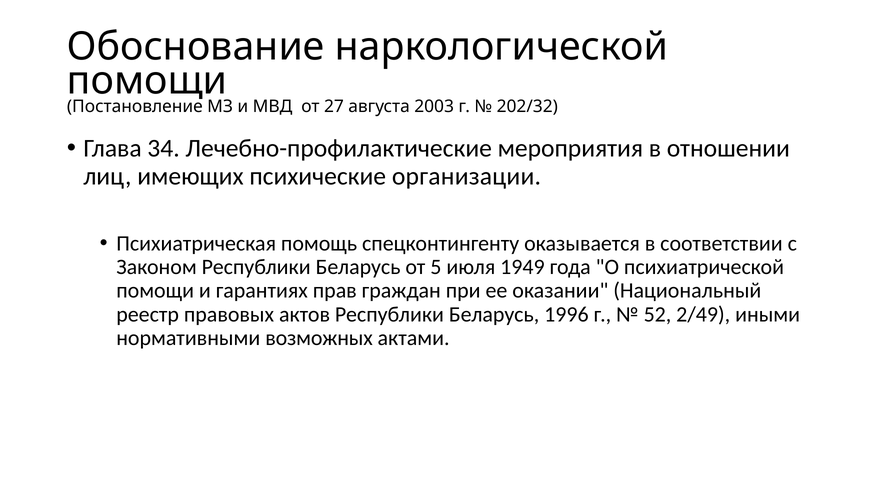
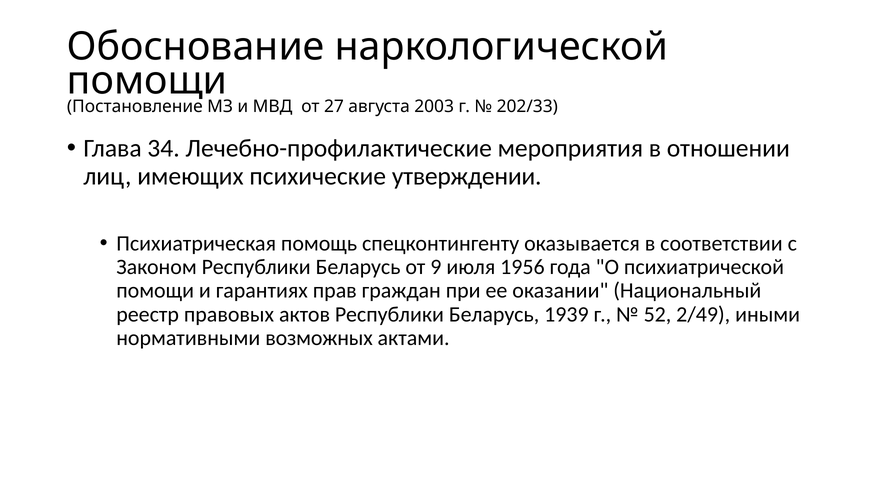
202/32: 202/32 -> 202/33
организации: организации -> утверждении
5: 5 -> 9
1949: 1949 -> 1956
1996: 1996 -> 1939
